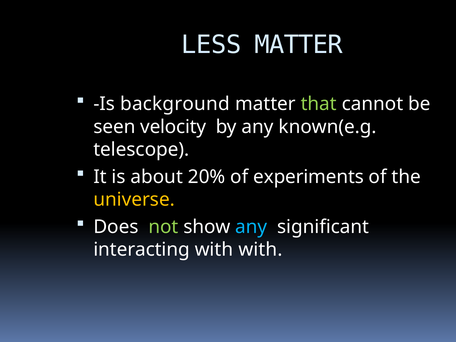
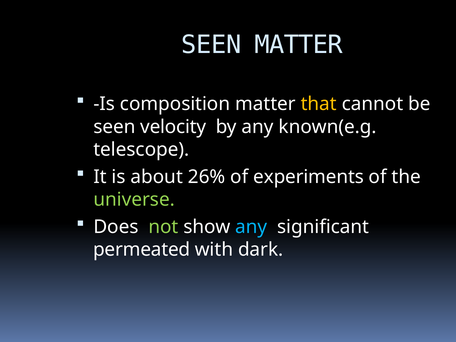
LESS at (211, 45): LESS -> SEEN
background: background -> composition
that colour: light green -> yellow
20%: 20% -> 26%
universe colour: yellow -> light green
interacting: interacting -> permeated
with with: with -> dark
